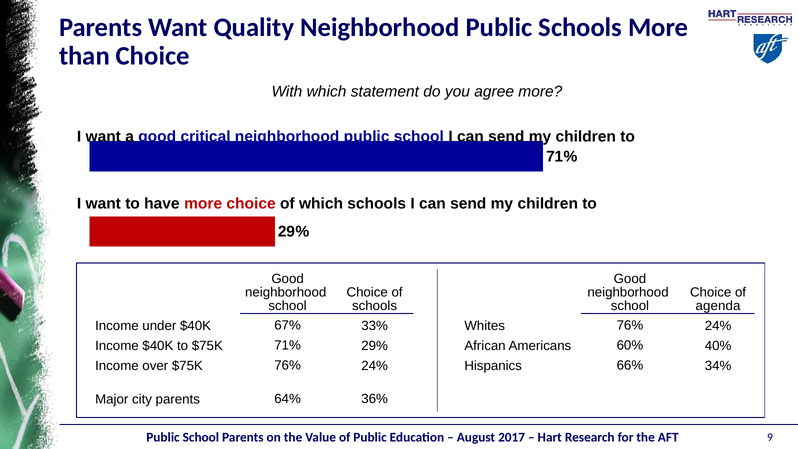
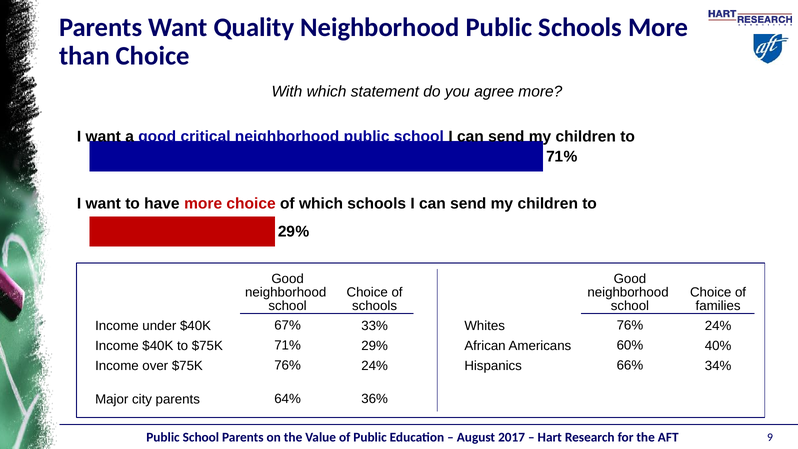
agenda: agenda -> families
